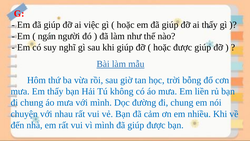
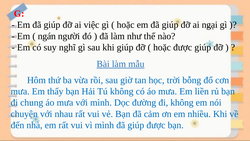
ai thấy: thấy -> ngại
đường đi chung: chung -> không
